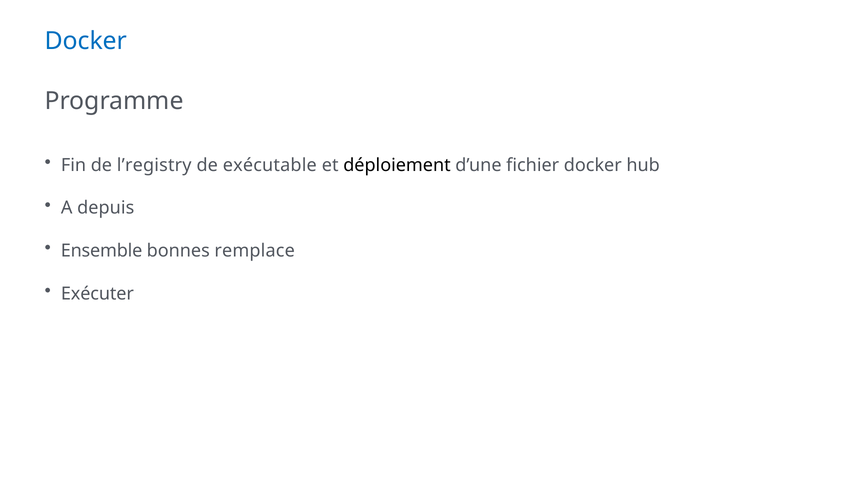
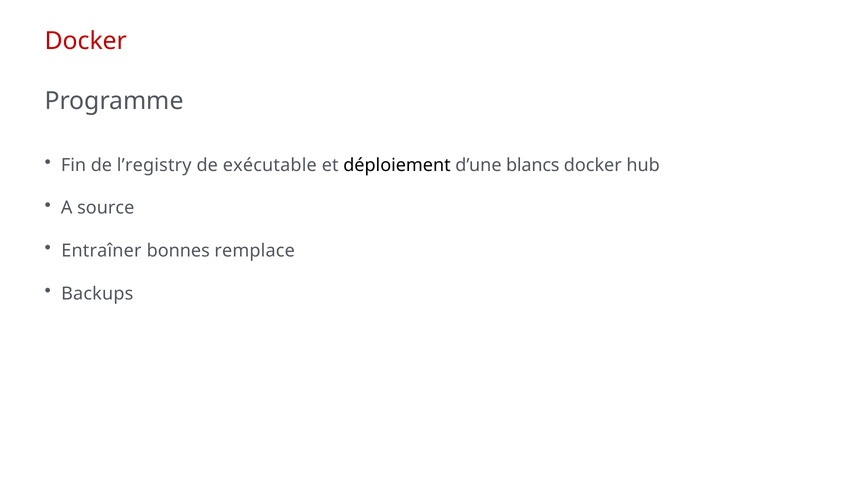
Docker at (86, 41) colour: blue -> red
fichier: fichier -> blancs
depuis: depuis -> source
Ensemble: Ensemble -> Entraîner
Exécuter: Exécuter -> Backups
